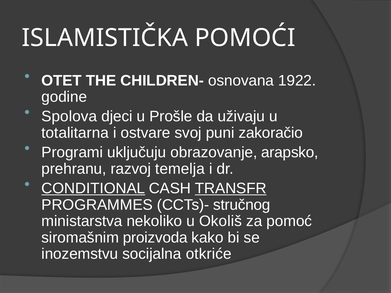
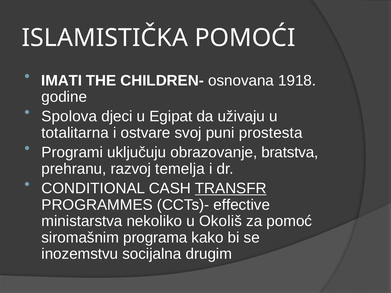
OTET: OTET -> IMATI
1922: 1922 -> 1918
Prošle: Prošle -> Egipat
zakoračio: zakoračio -> prostesta
arapsko: arapsko -> bratstva
CONDITIONAL underline: present -> none
stručnog: stručnog -> effective
proizvoda: proizvoda -> programa
otkriće: otkriće -> drugim
